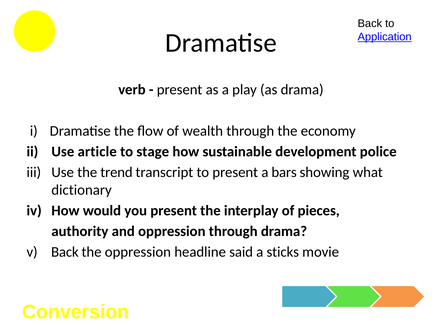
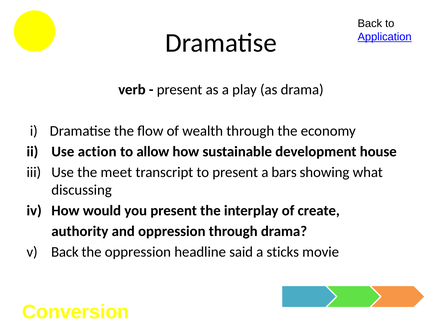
article: article -> action
stage: stage -> allow
police: police -> house
trend: trend -> meet
dictionary: dictionary -> discussing
pieces: pieces -> create
